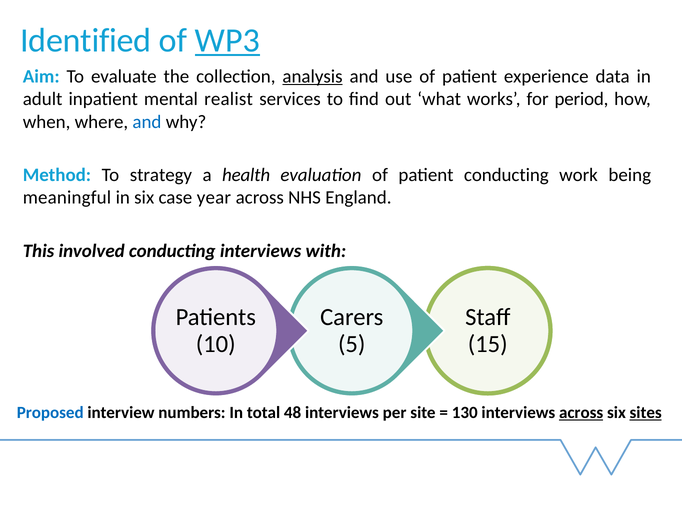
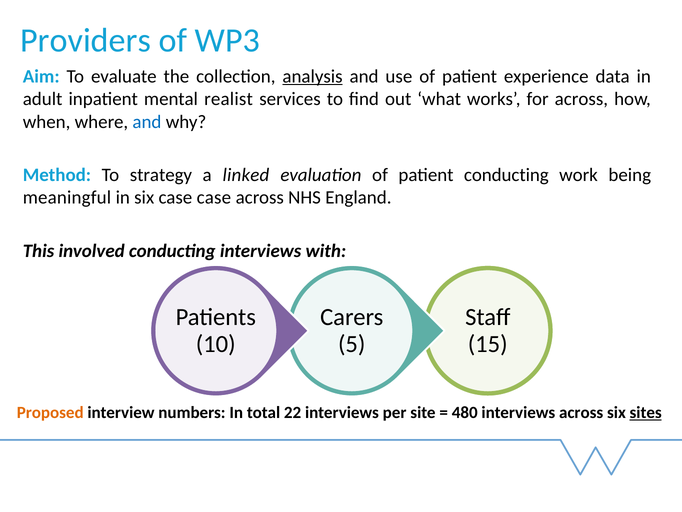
Identified: Identified -> Providers
WP3 underline: present -> none
for period: period -> across
health: health -> linked
case year: year -> case
Proposed colour: blue -> orange
48: 48 -> 22
130: 130 -> 480
across at (581, 412) underline: present -> none
